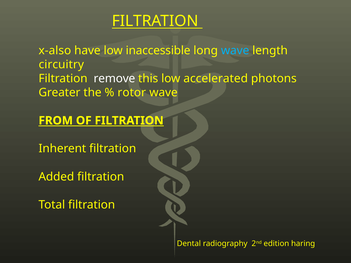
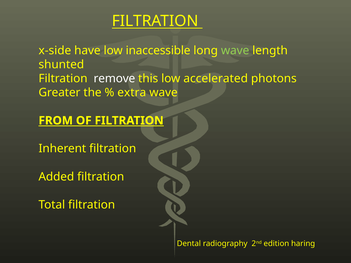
x-also: x-also -> x-side
wave at (235, 51) colour: light blue -> light green
circuitry: circuitry -> shunted
rotor: rotor -> extra
